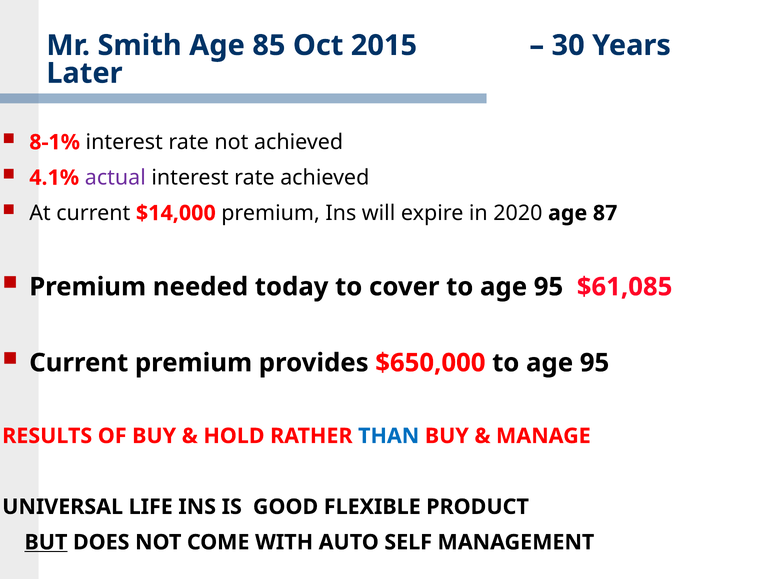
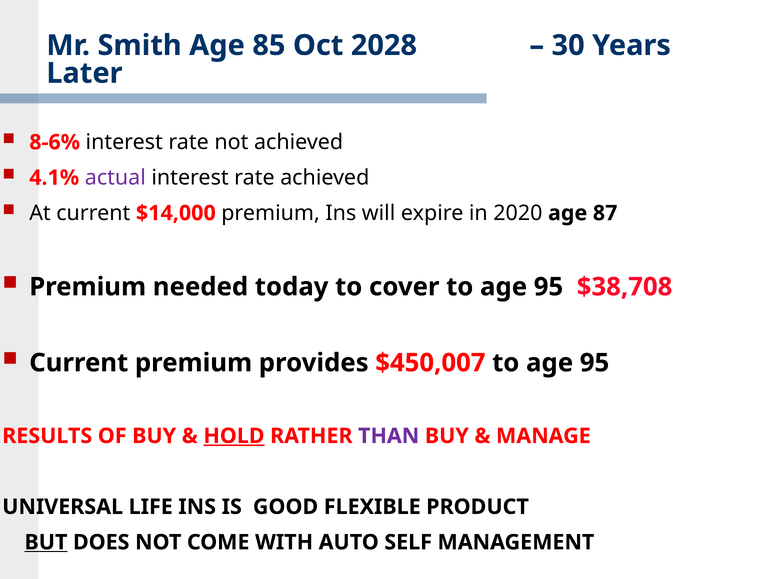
2015: 2015 -> 2028
8-1%: 8-1% -> 8-6%
$61,085: $61,085 -> $38,708
$650,000: $650,000 -> $450,007
HOLD underline: none -> present
THAN colour: blue -> purple
